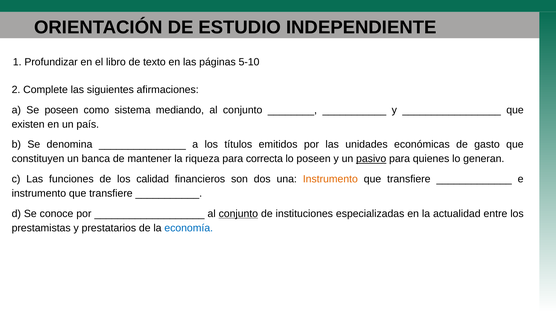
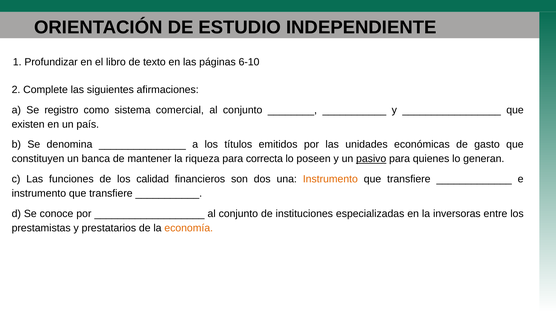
5-10: 5-10 -> 6-10
Se poseen: poseen -> registro
mediando: mediando -> comercial
conjunto at (238, 213) underline: present -> none
actualidad: actualidad -> inversoras
economía colour: blue -> orange
